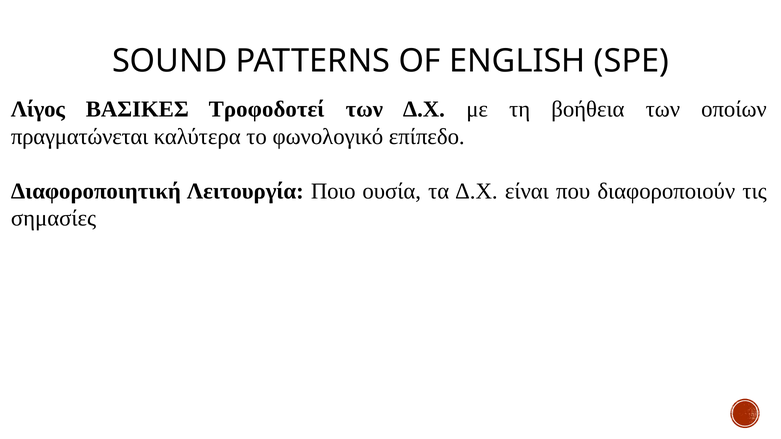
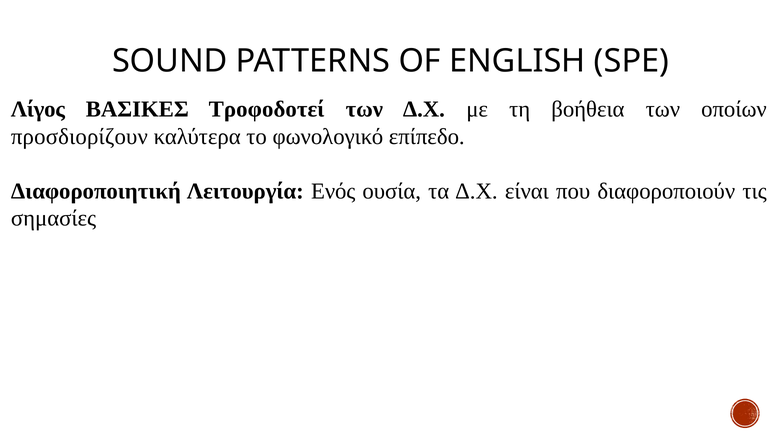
πραγματώνεται: πραγματώνεται -> προσδιορίζουν
Ποιο: Ποιο -> Ενός
